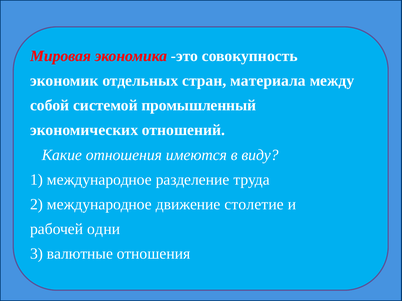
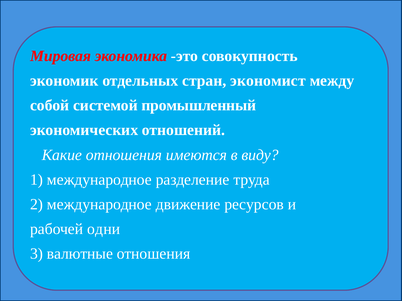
материала: материала -> экономист
столетие: столетие -> ресурсов
